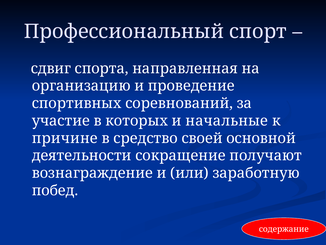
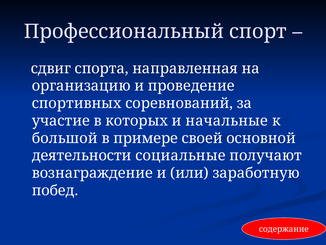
причине: причине -> большой
средство: средство -> примере
сокращение: сокращение -> социальные
